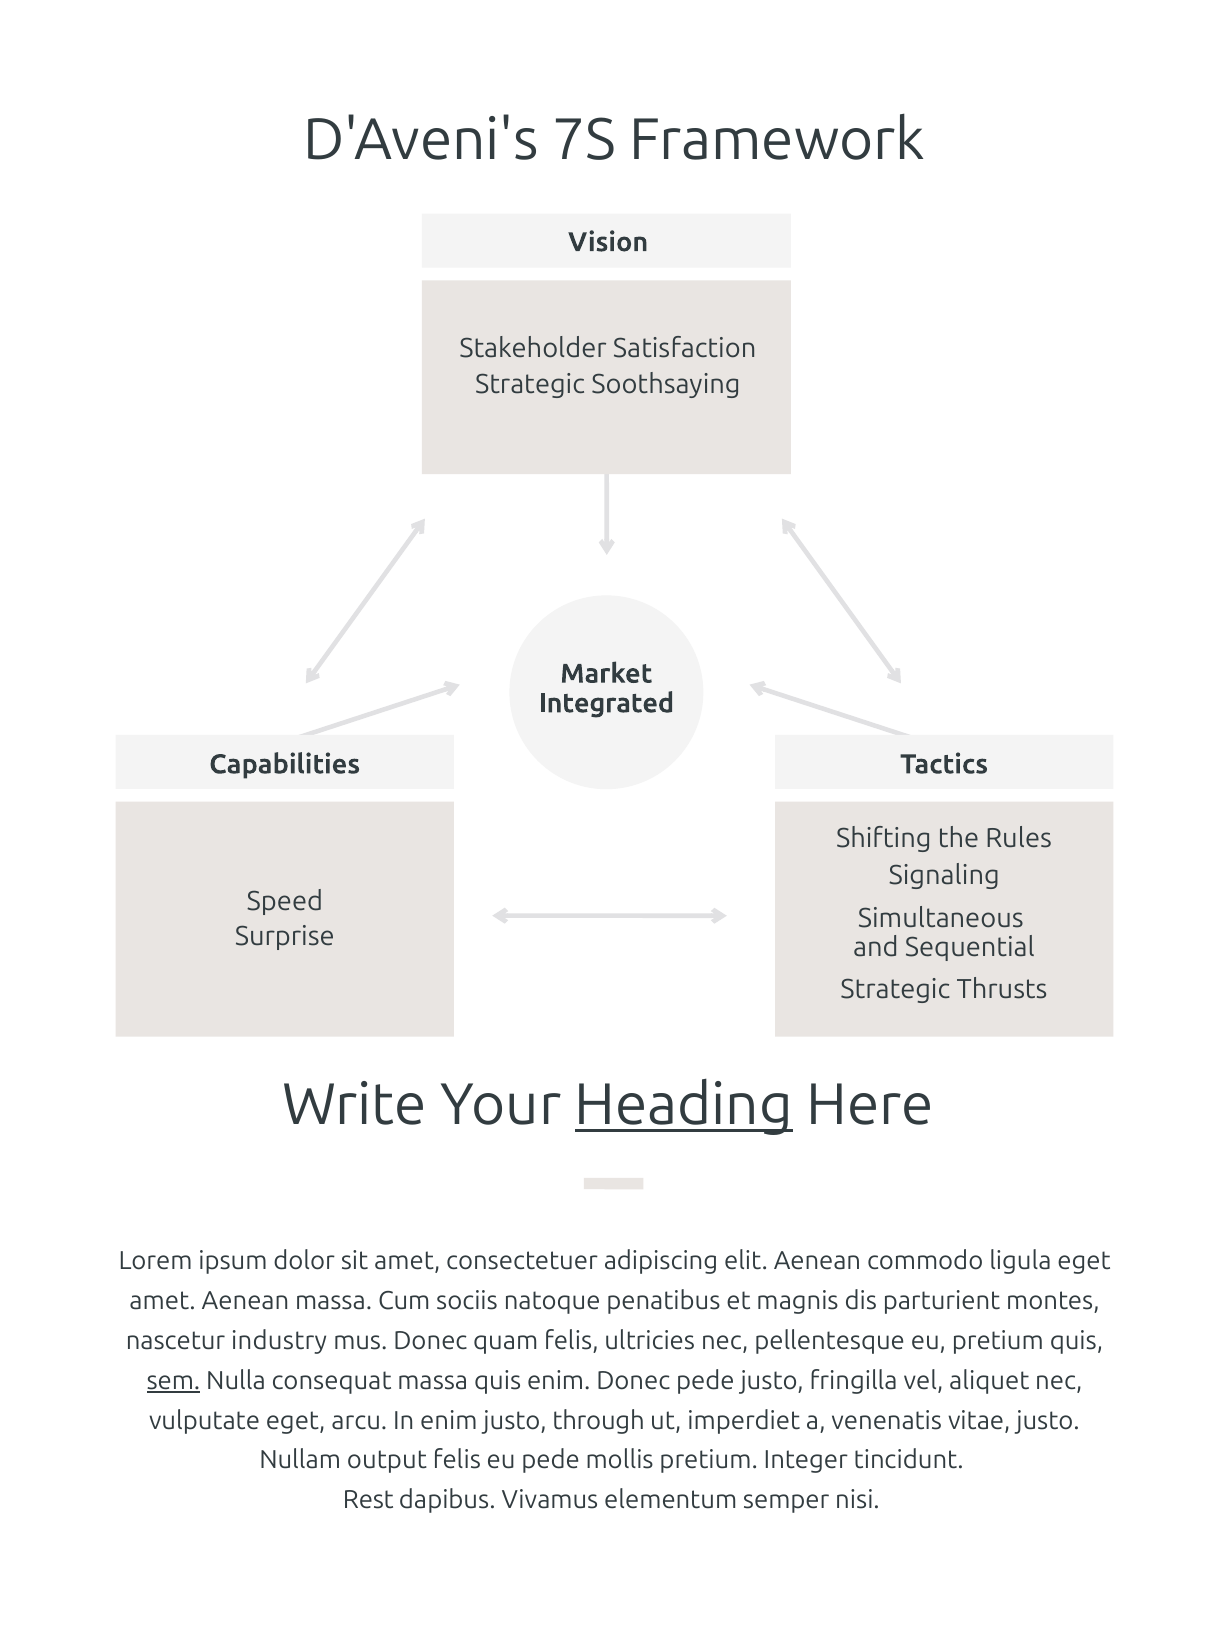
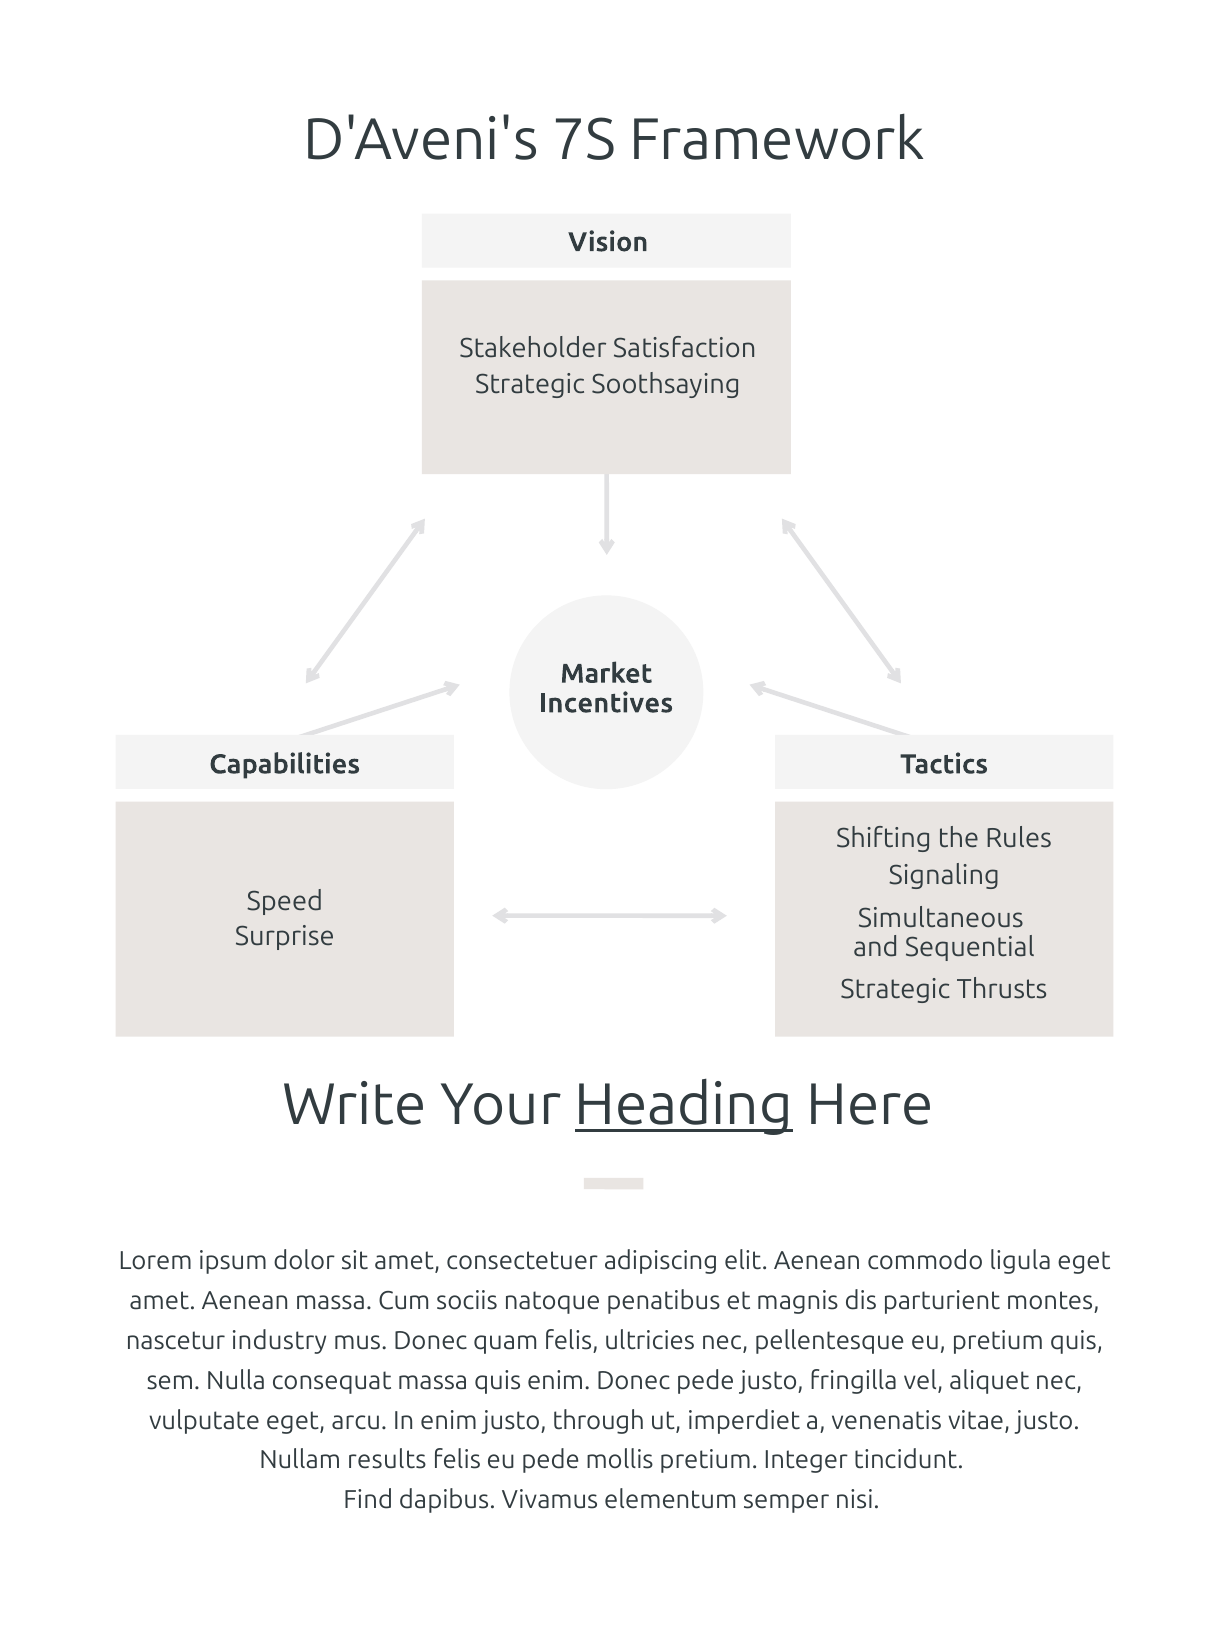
Integrated: Integrated -> Incentives
sem underline: present -> none
output: output -> results
Rest: Rest -> Find
